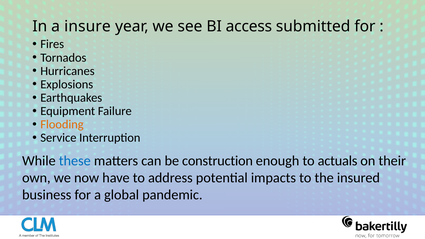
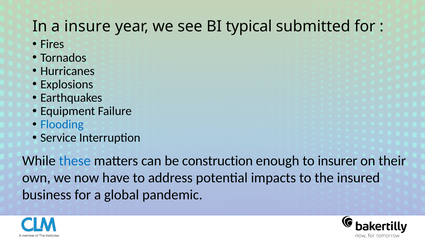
access: access -> typical
Flooding colour: orange -> blue
actuals: actuals -> insurer
